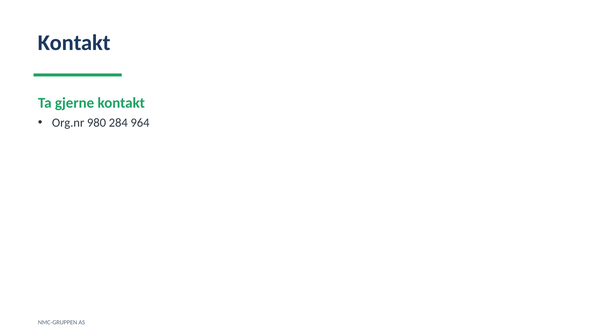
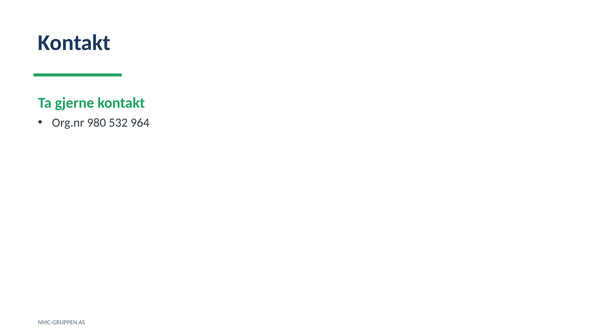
284: 284 -> 532
